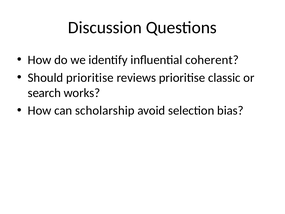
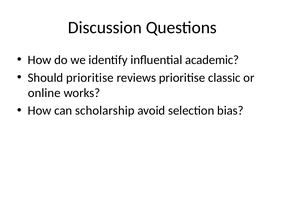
coherent: coherent -> academic
search: search -> online
